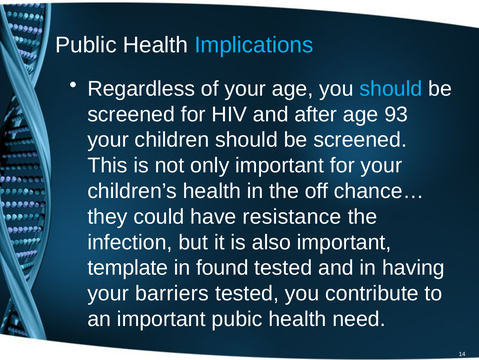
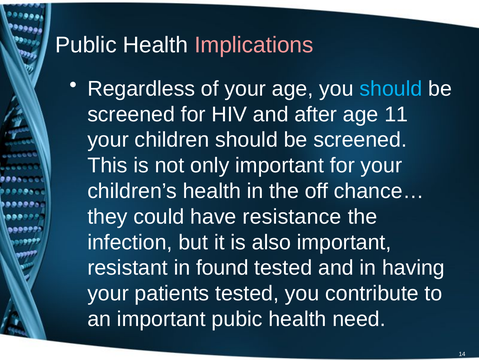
Implications colour: light blue -> pink
93: 93 -> 11
template: template -> resistant
barriers: barriers -> patients
